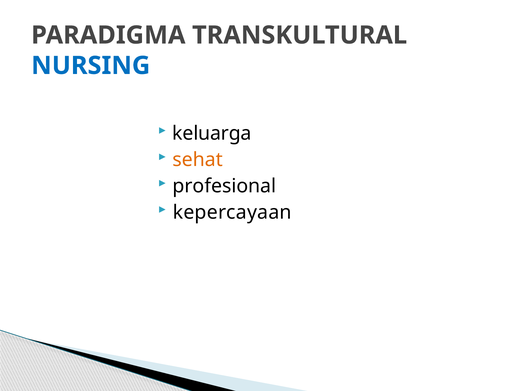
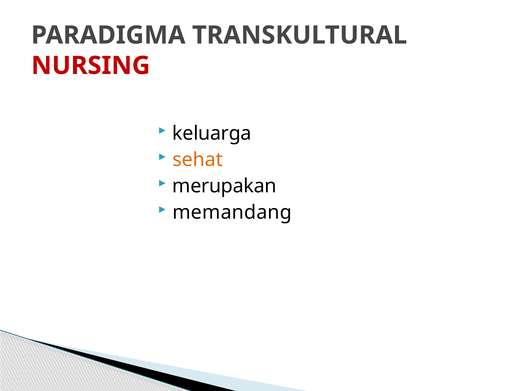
NURSING colour: blue -> red
profesional: profesional -> merupakan
kepercayaan: kepercayaan -> memandang
